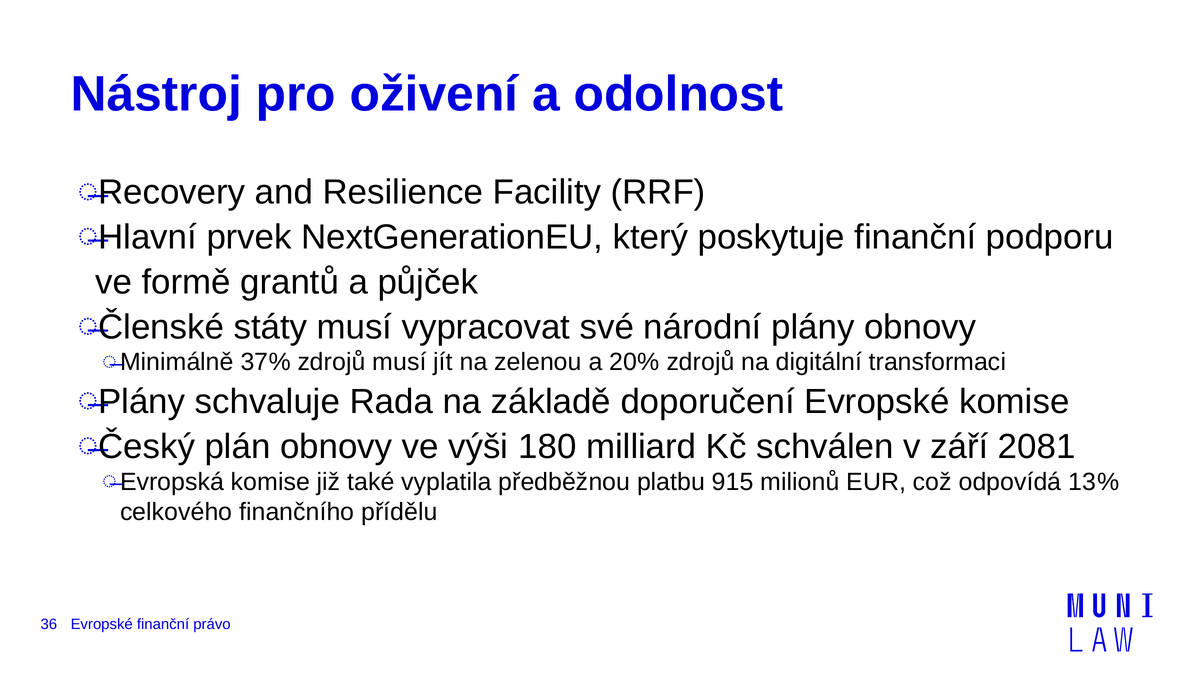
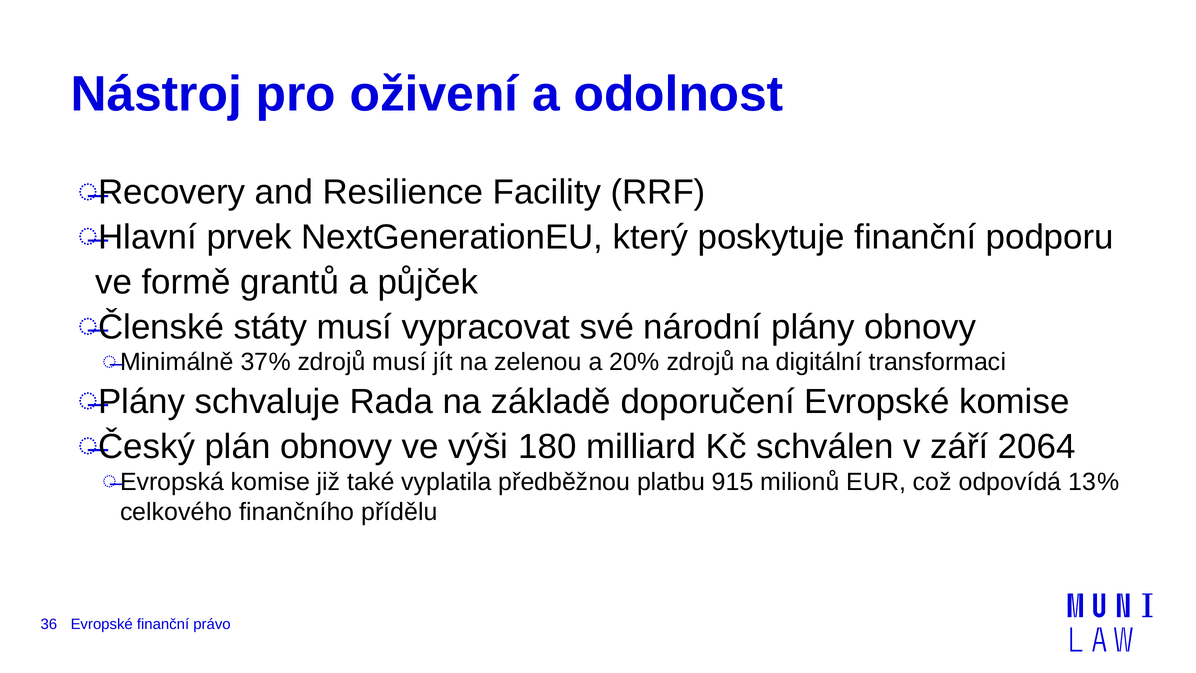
2081: 2081 -> 2064
